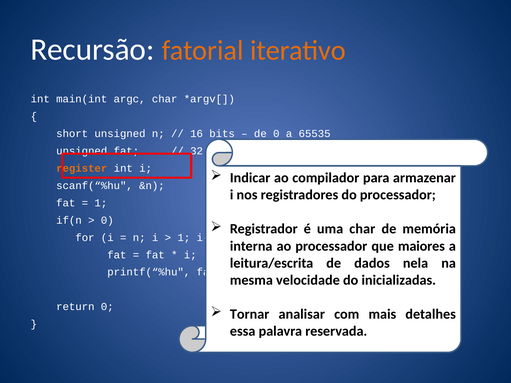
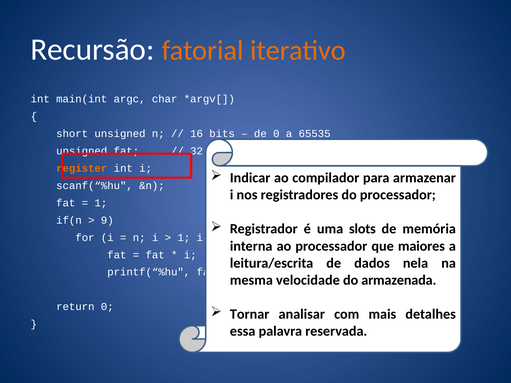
0 at (107, 220): 0 -> 9
uma char: char -> slots
inicializadas: inicializadas -> armazenada
